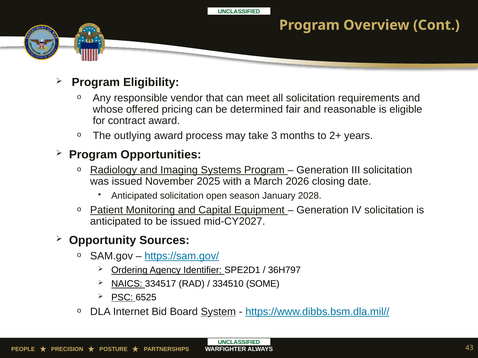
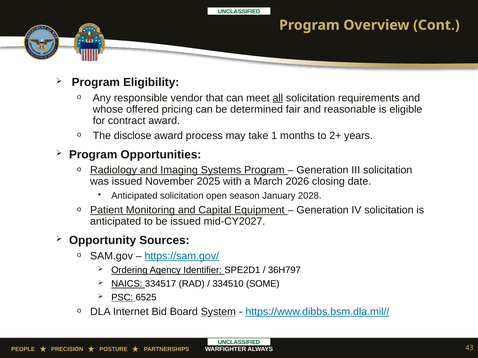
all underline: none -> present
outlying: outlying -> disclose
3: 3 -> 1
